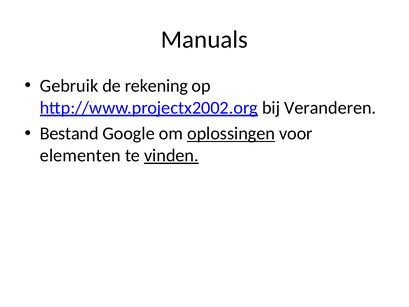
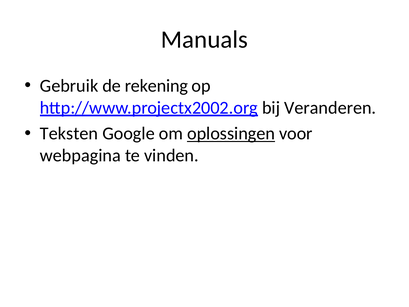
Bestand: Bestand -> Teksten
elementen: elementen -> webpagina
vinden underline: present -> none
